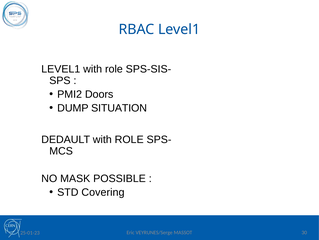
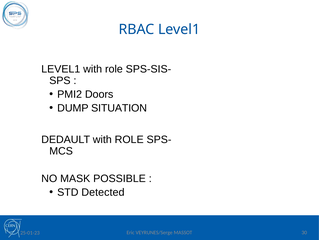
Covering: Covering -> Detected
